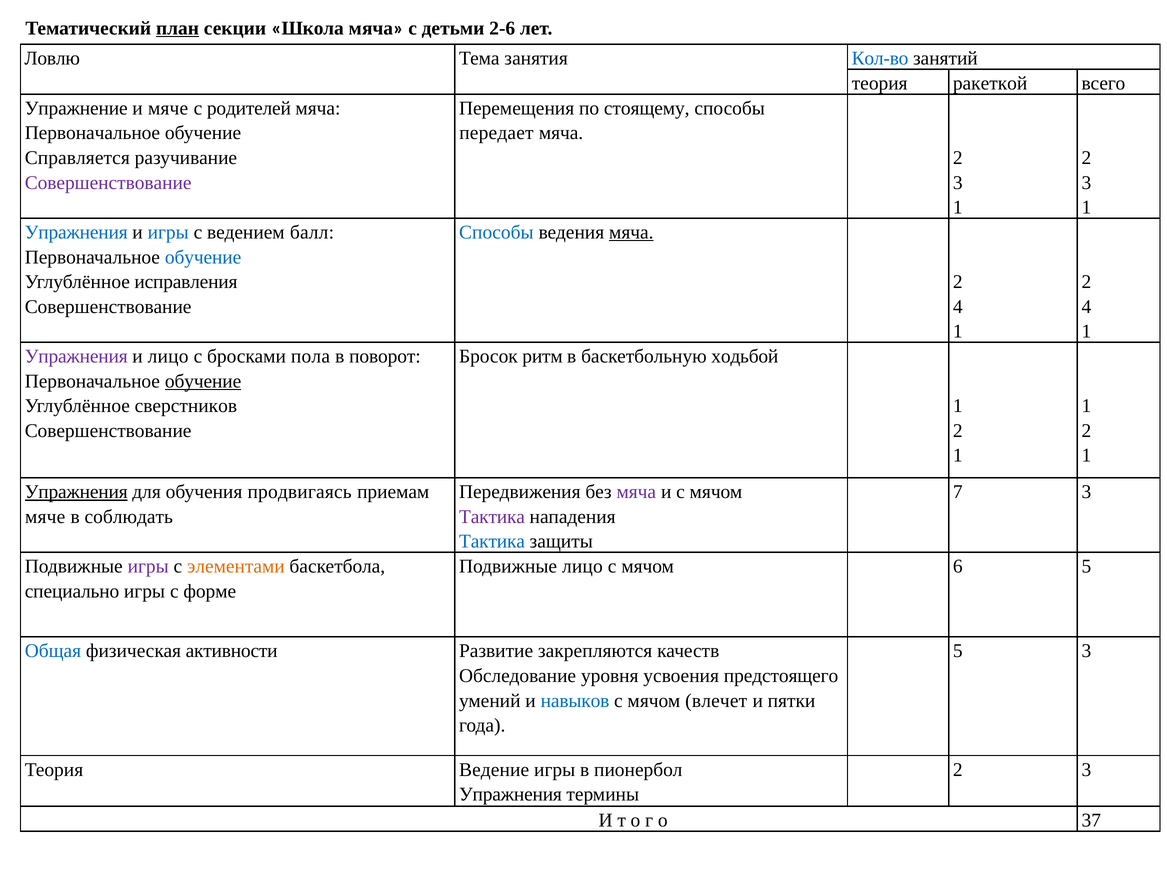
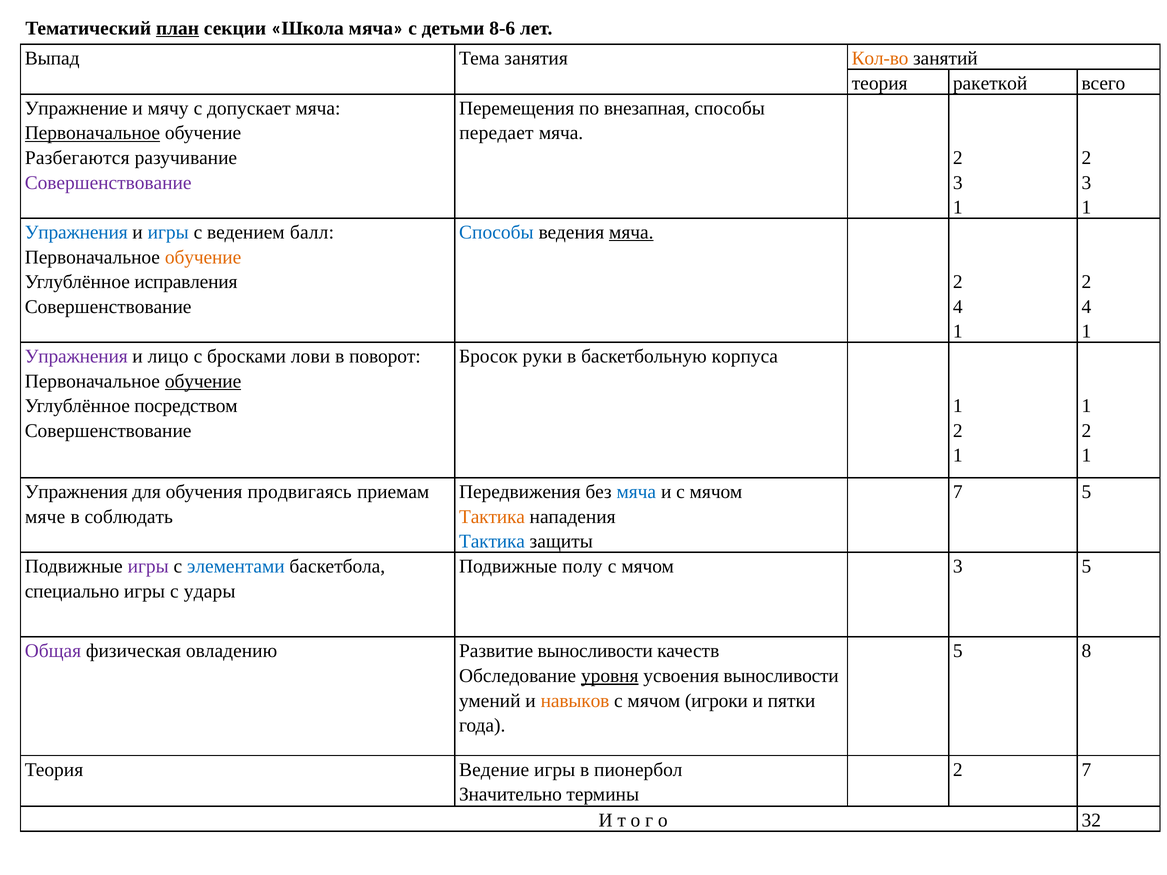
2-6: 2-6 -> 8-6
Ловлю: Ловлю -> Выпад
Кол-во colour: blue -> orange
и мяче: мяче -> мячу
родителей: родителей -> допускает
стоящему: стоящему -> внезапная
Первоначальное at (92, 133) underline: none -> present
Справляется: Справляется -> Разбегаются
обучение at (203, 257) colour: blue -> orange
пола: пола -> лови
ритм: ритм -> руки
ходьбой: ходьбой -> корпуса
сверстников: сверстников -> посредством
Упражнения at (76, 492) underline: present -> none
мяча at (636, 492) colour: purple -> blue
7 3: 3 -> 5
Тактика at (492, 517) colour: purple -> orange
элементами colour: orange -> blue
Подвижные лицо: лицо -> полу
мячом 6: 6 -> 3
форме: форме -> удары
Общая colour: blue -> purple
активности: активности -> овладению
Развитие закрепляются: закрепляются -> выносливости
5 3: 3 -> 8
уровня underline: none -> present
усвоения предстоящего: предстоящего -> выносливости
навыков colour: blue -> orange
влечет: влечет -> игроки
3 at (1086, 770): 3 -> 7
Упражнения at (510, 795): Упражнения -> Значительно
37: 37 -> 32
